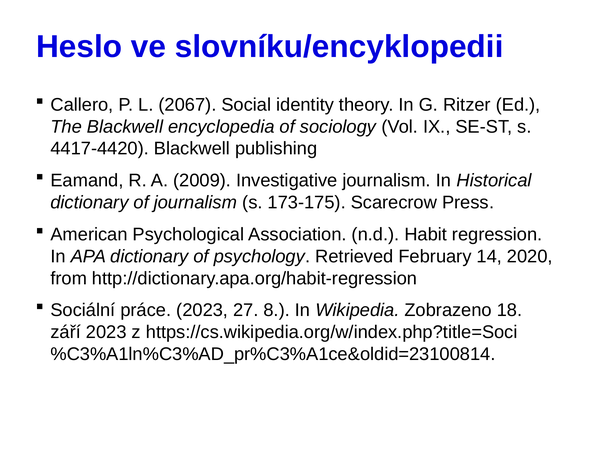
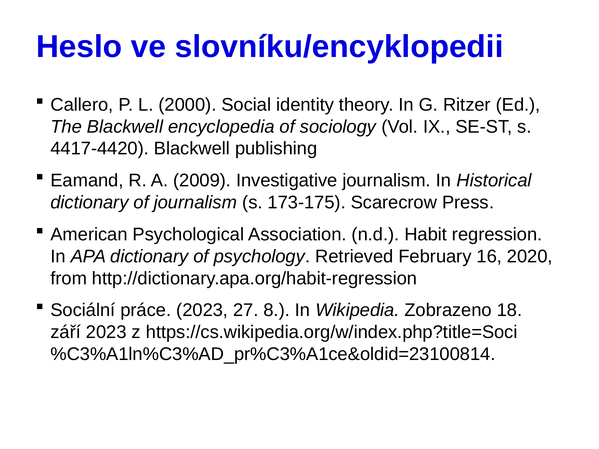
2067: 2067 -> 2000
14: 14 -> 16
